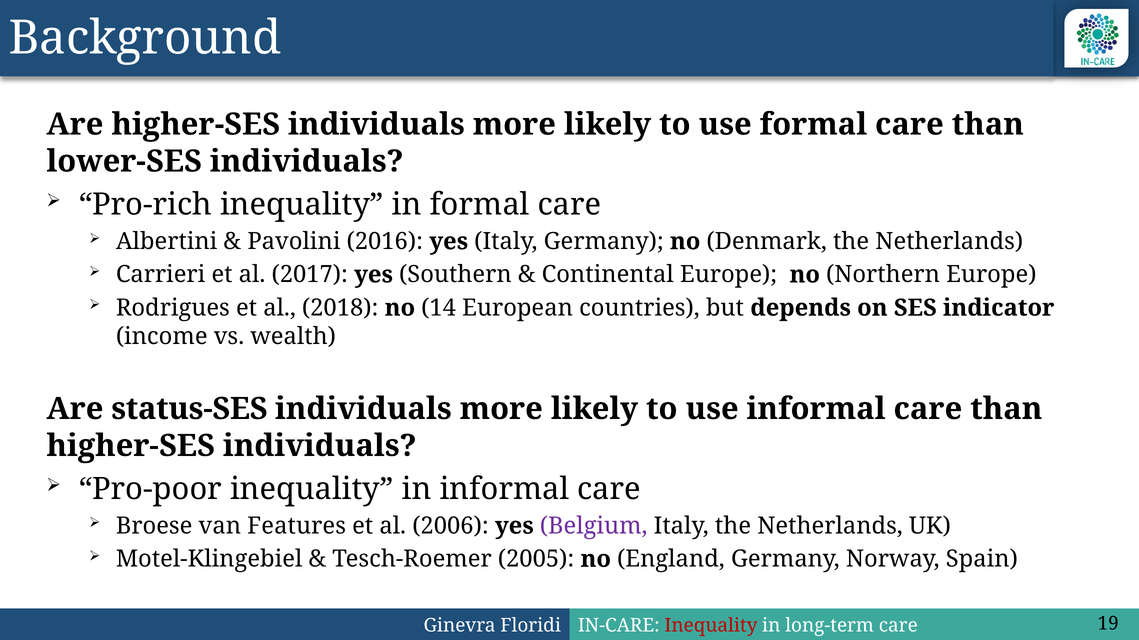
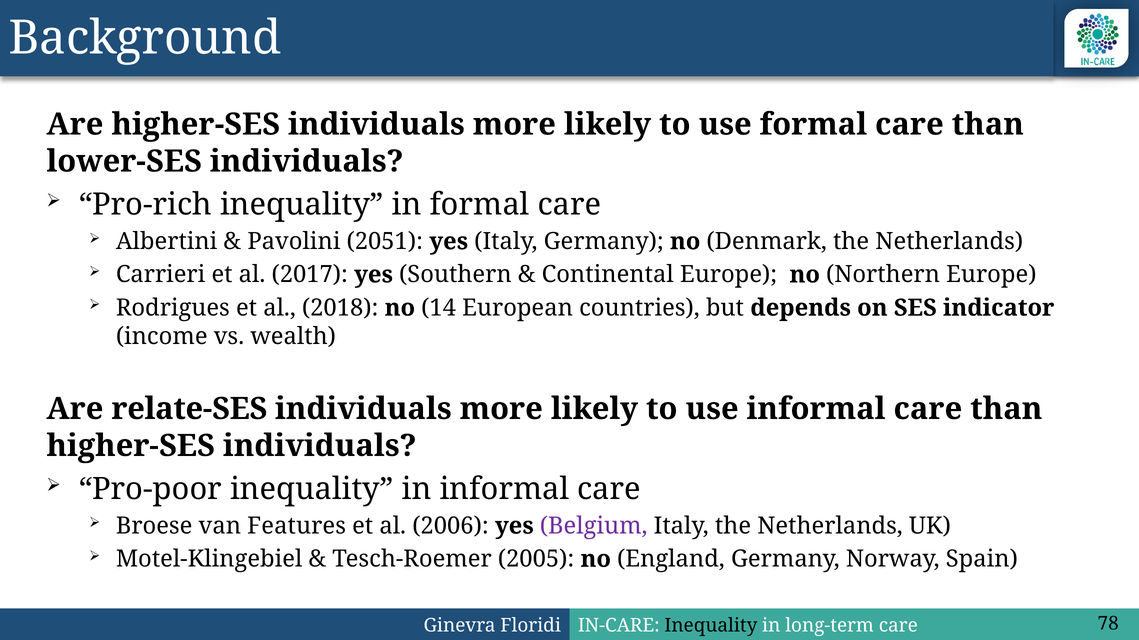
2016: 2016 -> 2051
status-SES: status-SES -> relate-SES
Inequality at (711, 626) colour: red -> black
19: 19 -> 78
